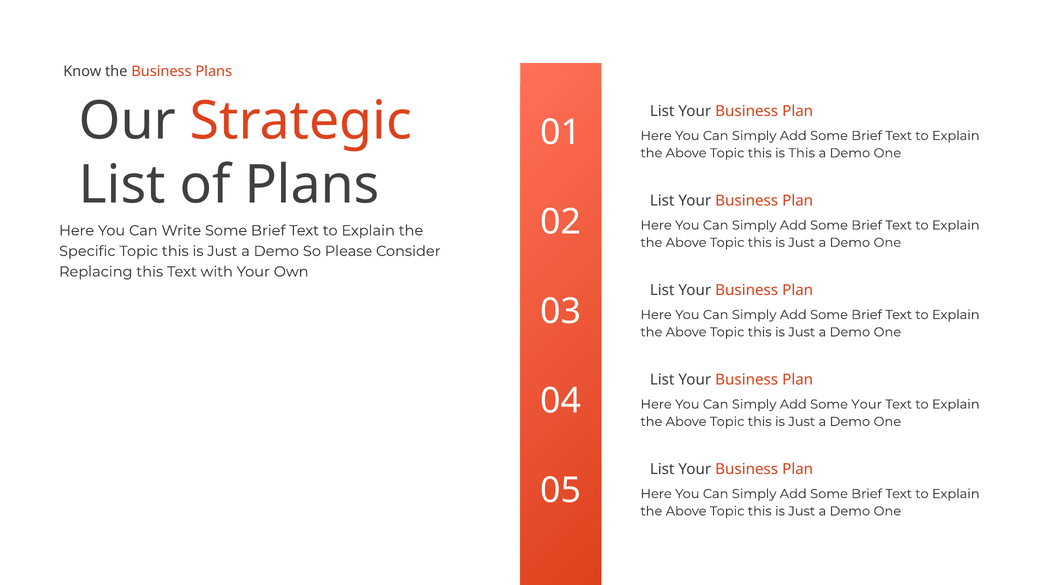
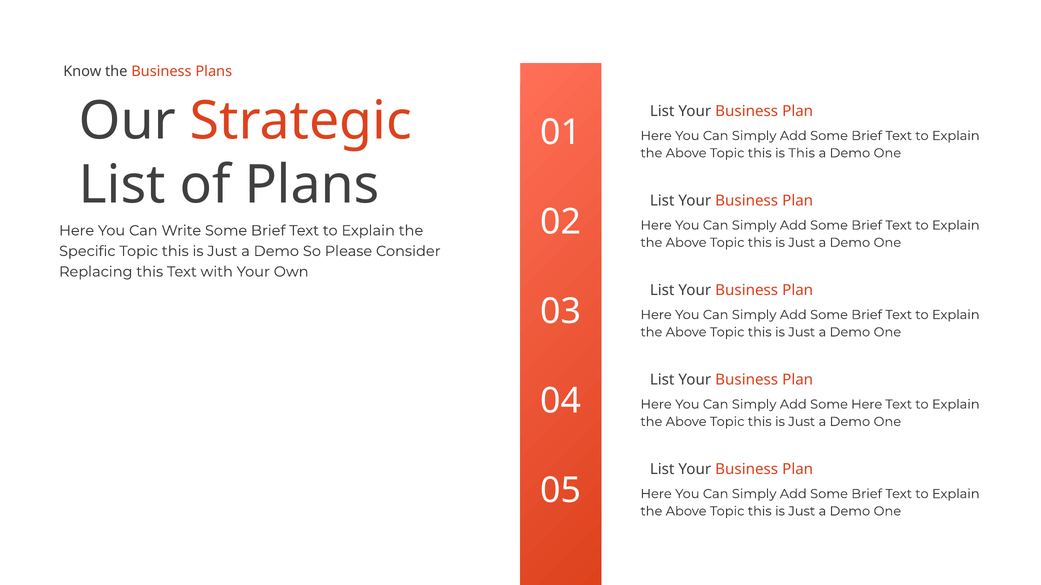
Some Your: Your -> Here
